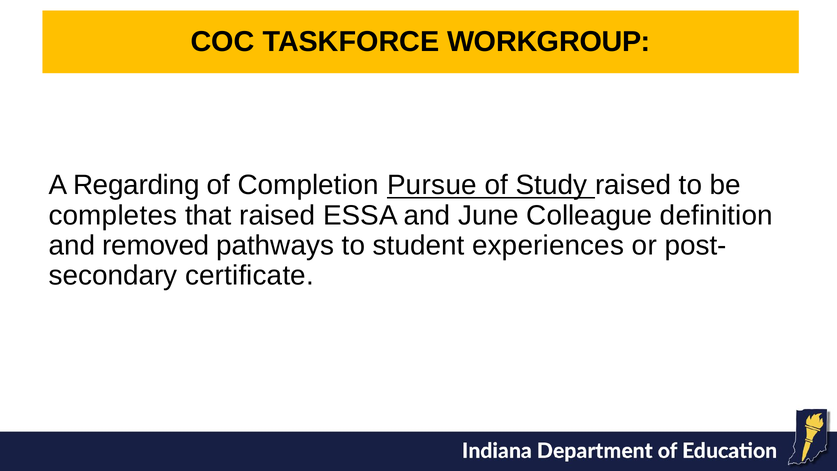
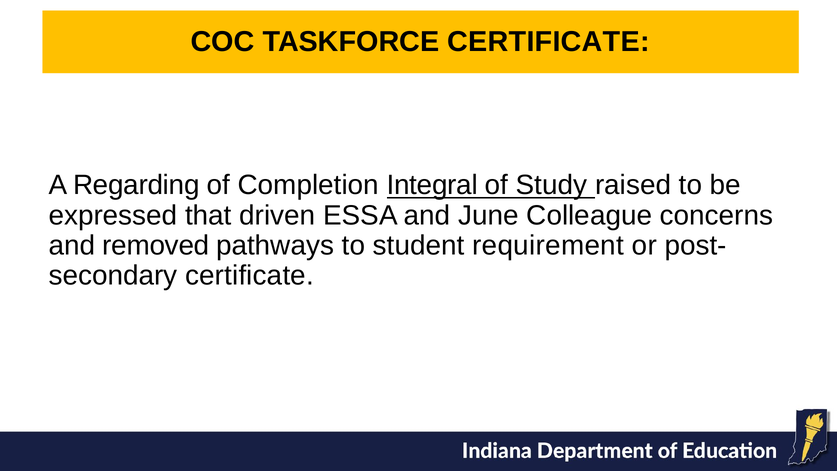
TASKFORCE WORKGROUP: WORKGROUP -> CERTIFICATE
Pursue: Pursue -> Integral
completes: completes -> expressed
that raised: raised -> driven
definition: definition -> concerns
experiences: experiences -> requirement
